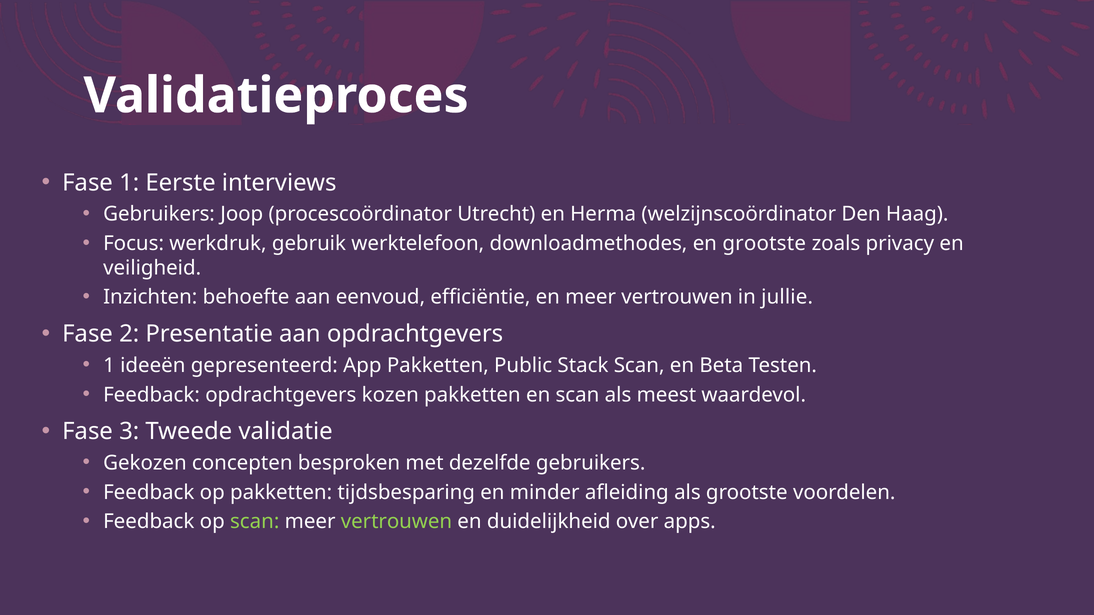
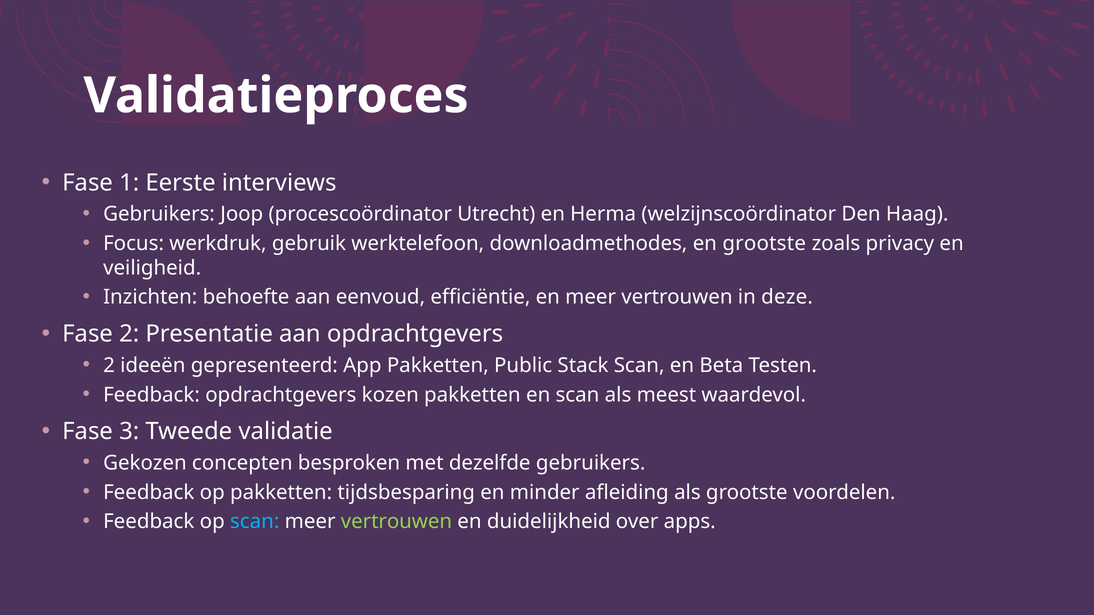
jullie: jullie -> deze
1 at (109, 366): 1 -> 2
scan at (255, 522) colour: light green -> light blue
